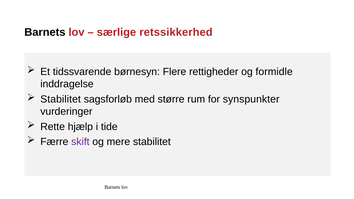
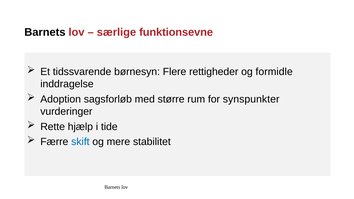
retssikkerhed: retssikkerhed -> funktionsevne
Stabilitet at (61, 99): Stabilitet -> Adoption
skift colour: purple -> blue
